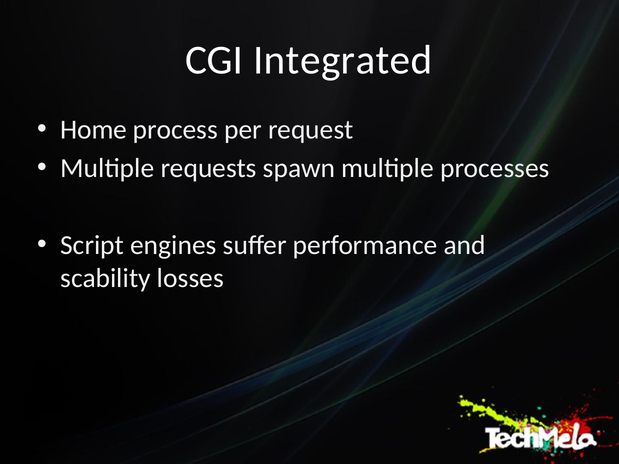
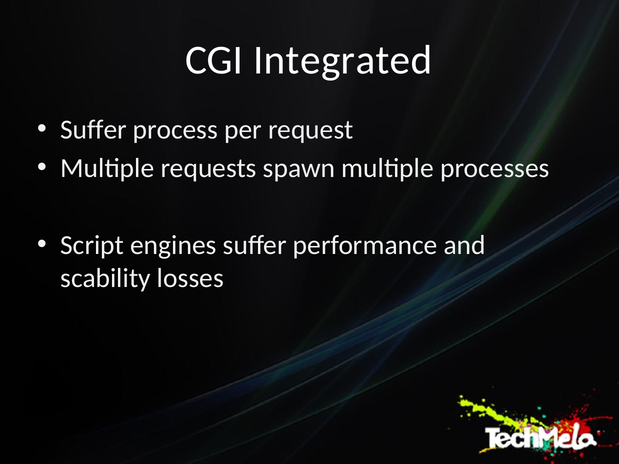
Home at (94, 130): Home -> Suffer
